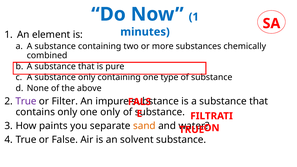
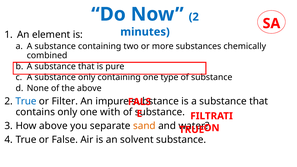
Now 1: 1 -> 2
True at (26, 101) colour: purple -> blue
one only: only -> with
How paints: paints -> above
